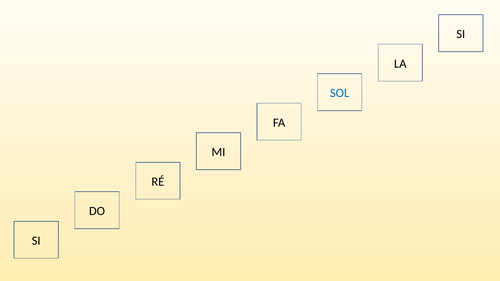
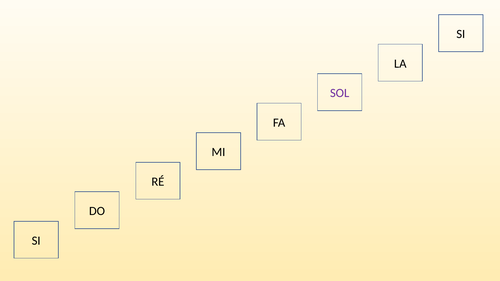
SOL colour: blue -> purple
